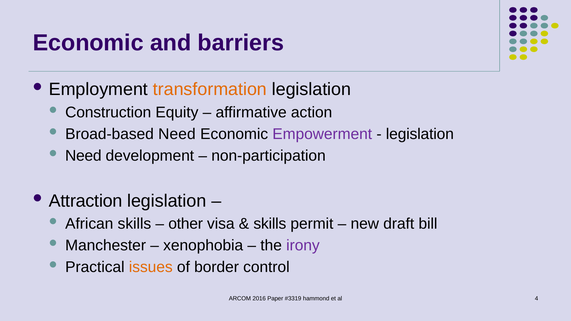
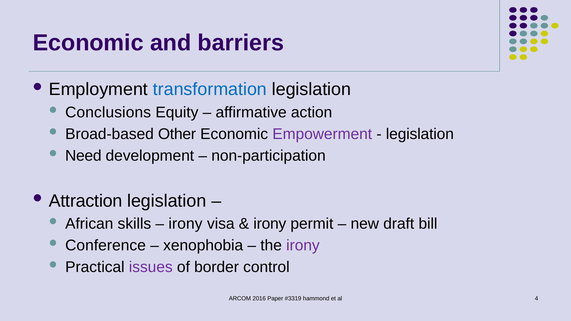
transformation colour: orange -> blue
Construction: Construction -> Conclusions
Broad-based Need: Need -> Other
other at (186, 224): other -> irony
skills at (270, 224): skills -> irony
Manchester: Manchester -> Conference
issues colour: orange -> purple
